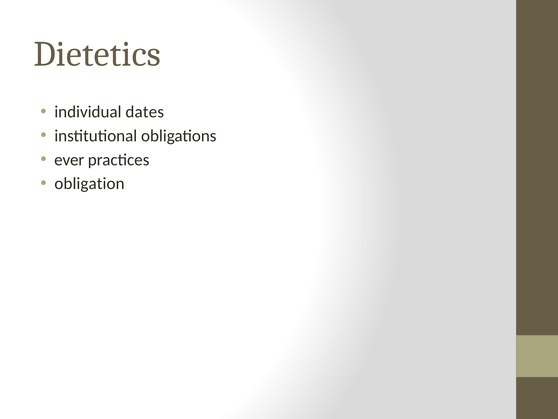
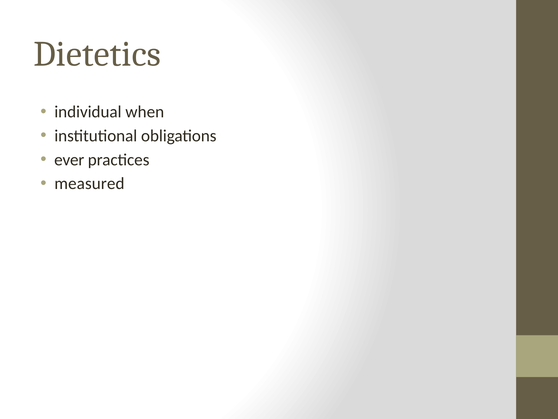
dates: dates -> when
obligation: obligation -> measured
